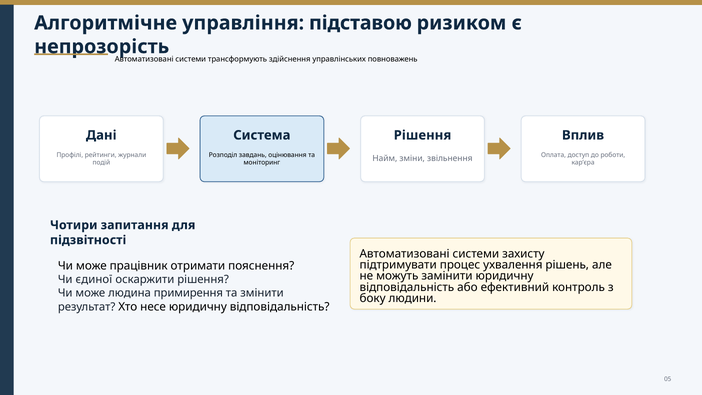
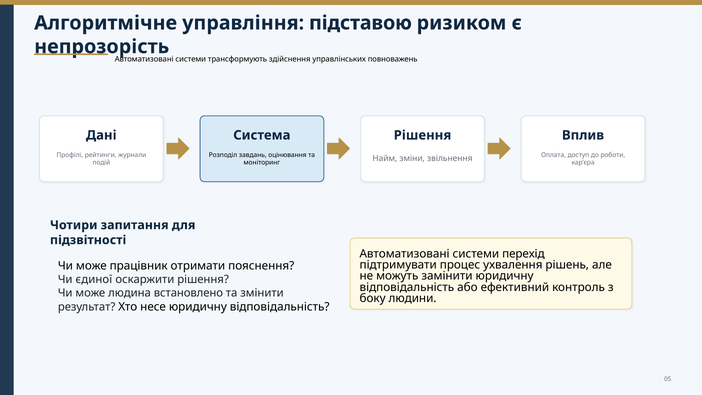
захисту: захисту -> перехід
примирення: примирення -> встановлено
